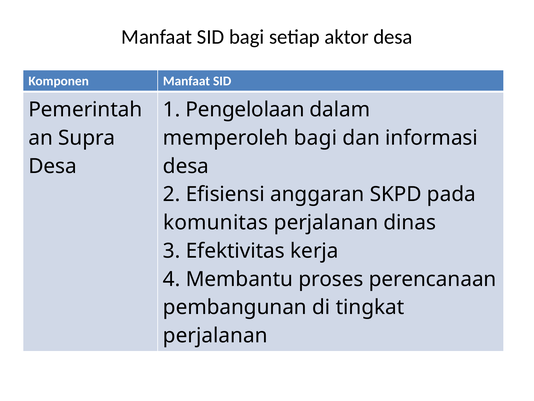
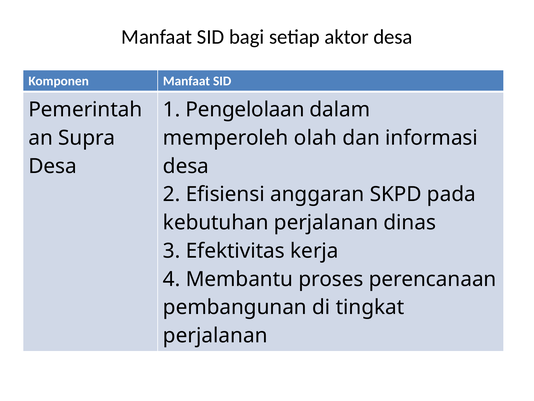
memperoleh bagi: bagi -> olah
komunitas: komunitas -> kebutuhan
